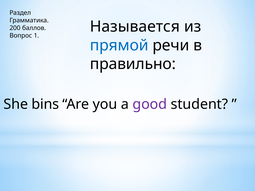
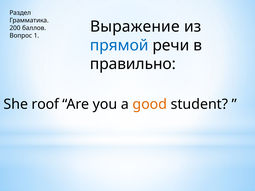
Называется: Называется -> Выражение
bins: bins -> roof
good colour: purple -> orange
